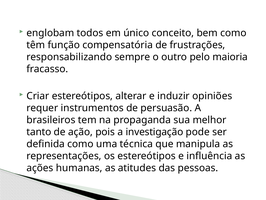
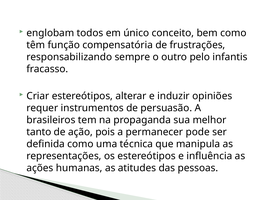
maioria: maioria -> infantis
investigação: investigação -> permanecer
